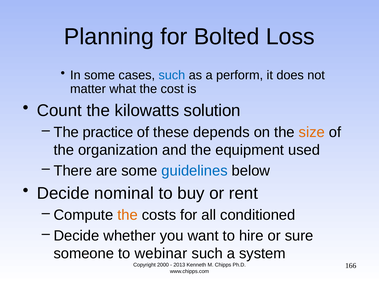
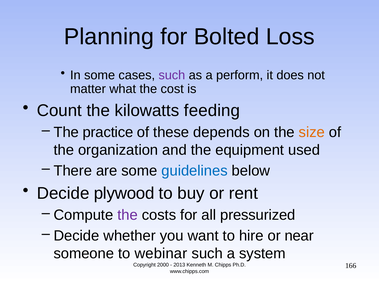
such at (172, 75) colour: blue -> purple
solution: solution -> feeding
nominal: nominal -> plywood
the at (128, 215) colour: orange -> purple
conditioned: conditioned -> pressurized
sure: sure -> near
